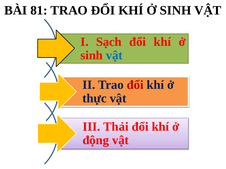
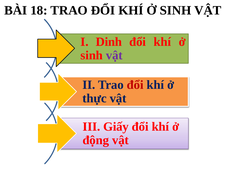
81: 81 -> 18
Sạch: Sạch -> Dinh
vật at (114, 55) colour: blue -> purple
Thải: Thải -> Giấy
